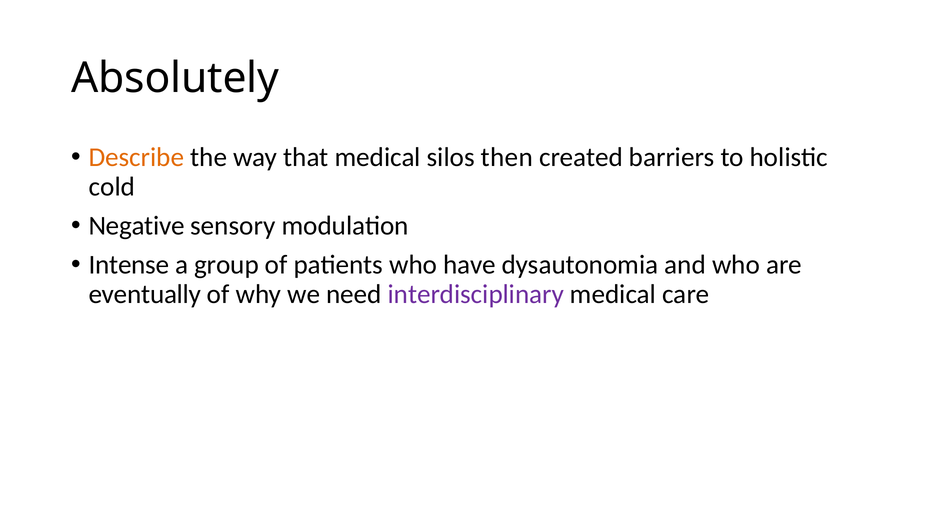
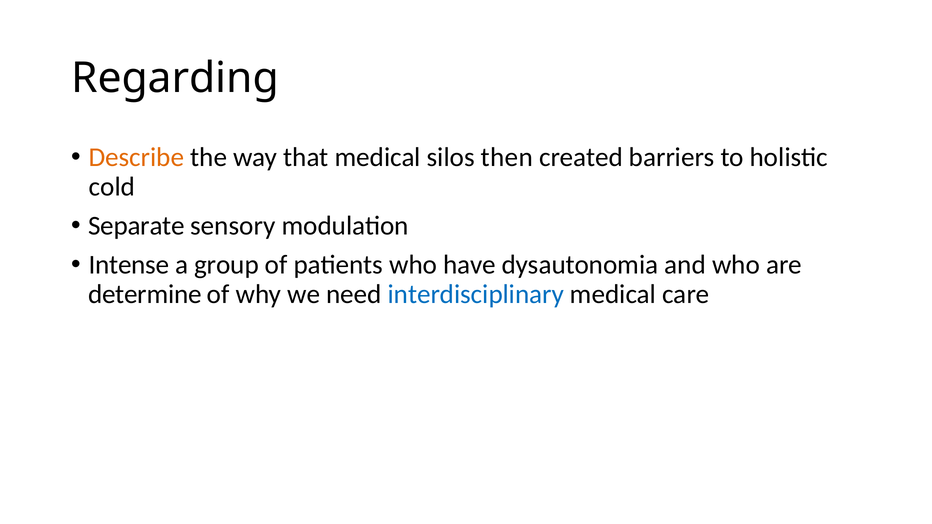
Absolutely: Absolutely -> Regarding
Negative: Negative -> Separate
eventually: eventually -> determine
interdisciplinary colour: purple -> blue
